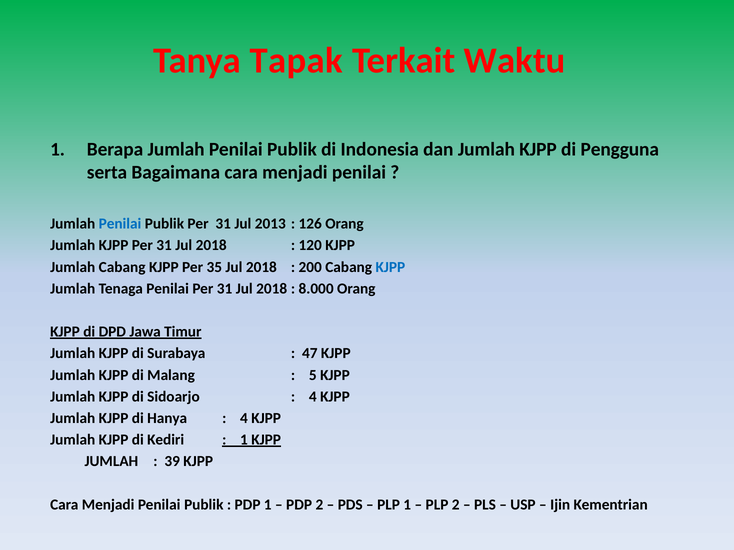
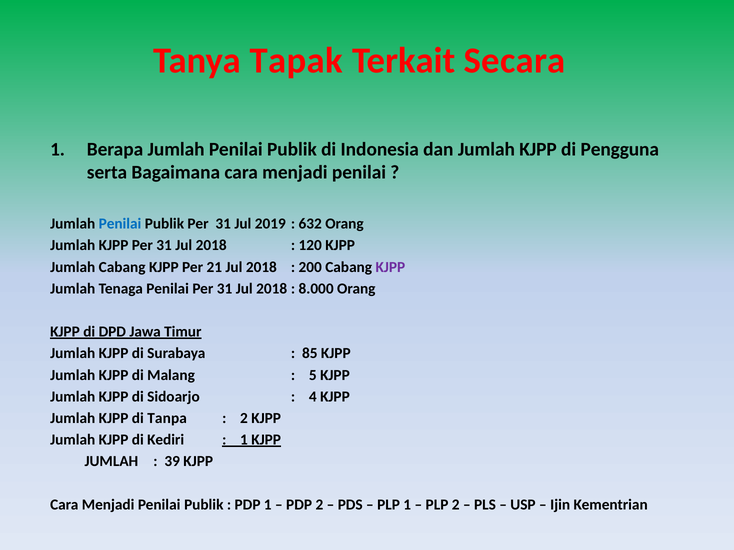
Waktu: Waktu -> Secara
2013: 2013 -> 2019
126: 126 -> 632
35: 35 -> 21
KJPP at (390, 267) colour: blue -> purple
47: 47 -> 85
Hanya: Hanya -> Tanpa
4 at (244, 419): 4 -> 2
